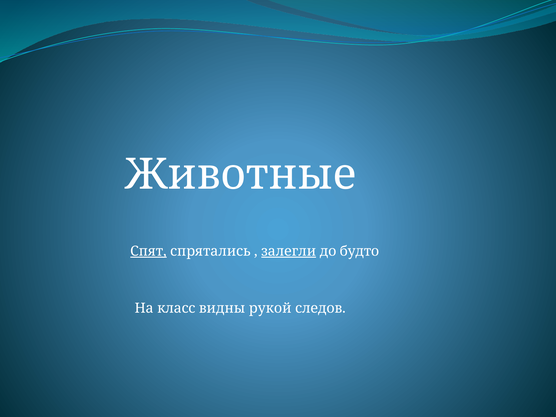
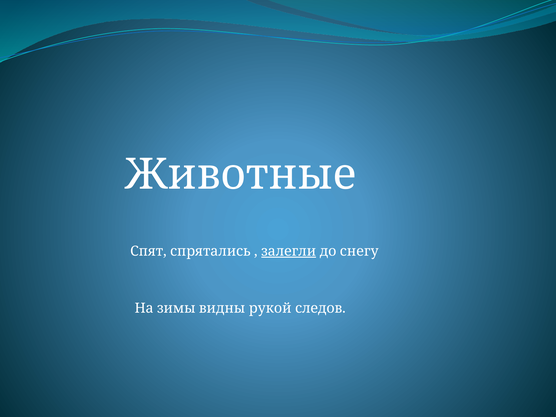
Спят underline: present -> none
будто: будто -> снегу
класс: класс -> зимы
